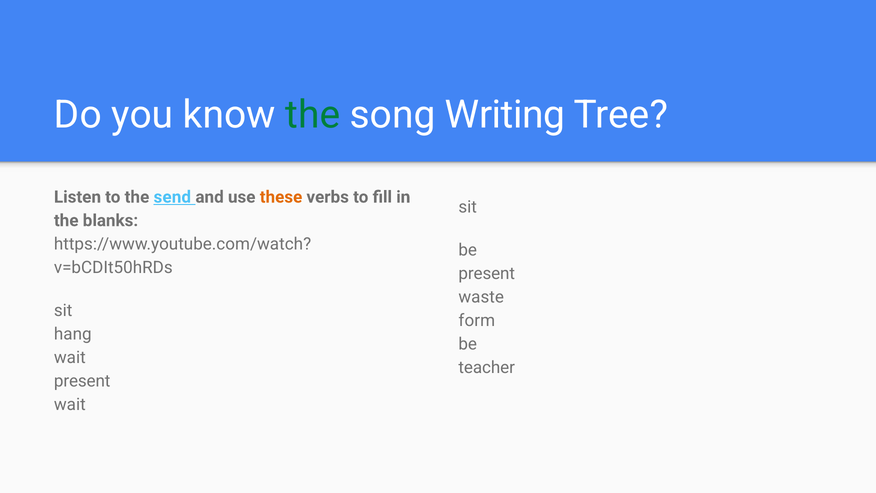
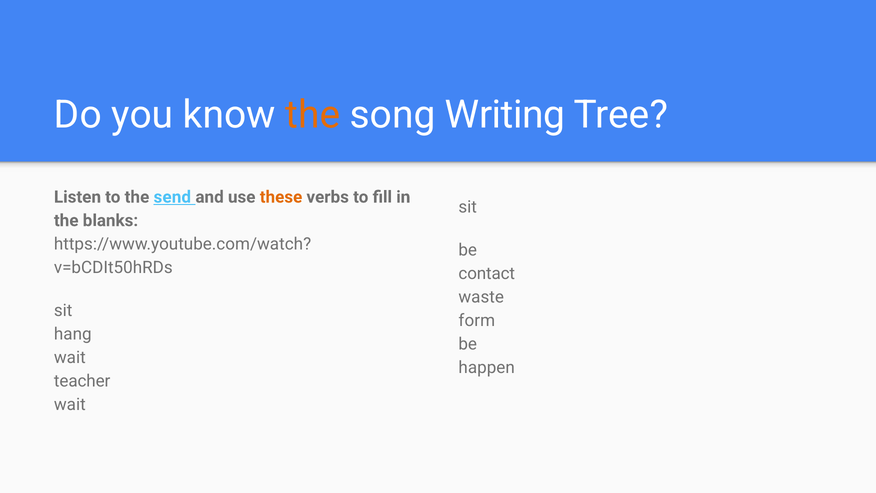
the at (313, 115) colour: green -> orange
present at (487, 273): present -> contact
teacher: teacher -> happen
present at (82, 381): present -> teacher
